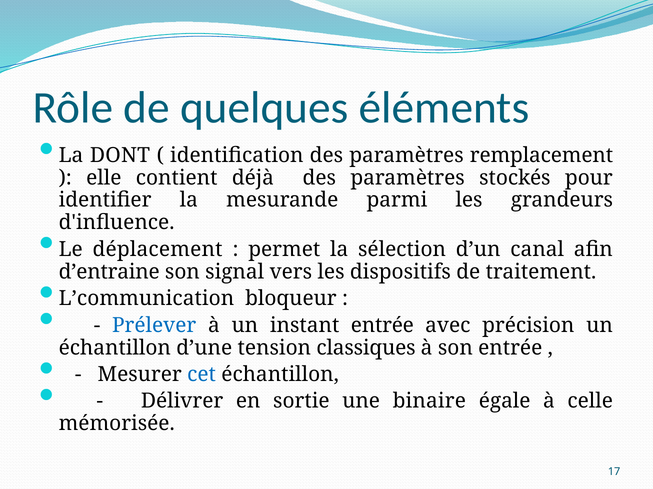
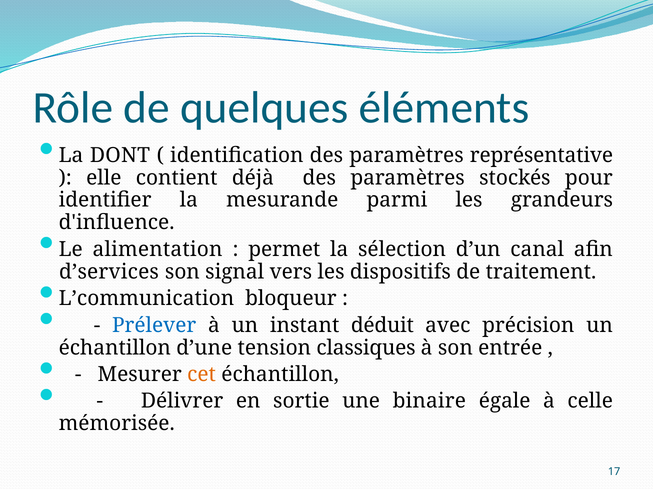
remplacement: remplacement -> représentative
déplacement: déplacement -> alimentation
d’entraine: d’entraine -> d’services
instant entrée: entrée -> déduit
cet colour: blue -> orange
